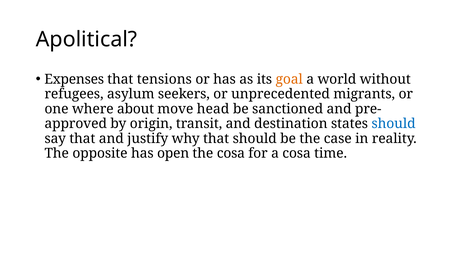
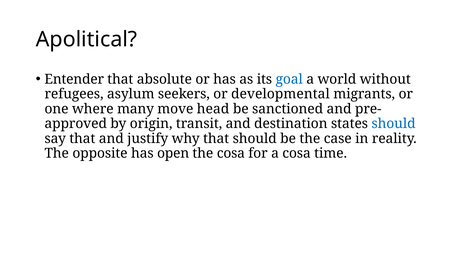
Expenses: Expenses -> Entender
tensions: tensions -> absolute
goal colour: orange -> blue
unprecedented: unprecedented -> developmental
about: about -> many
